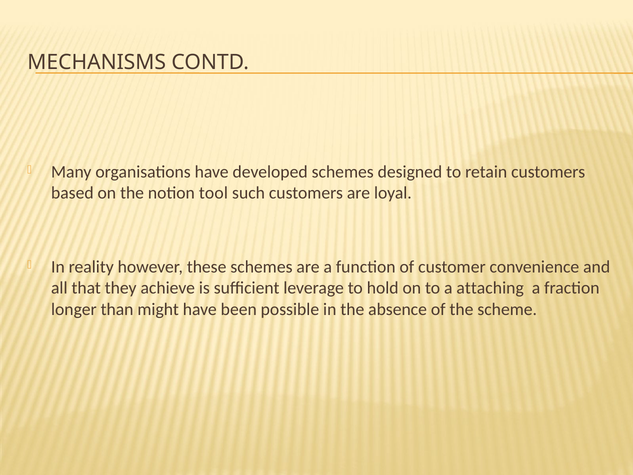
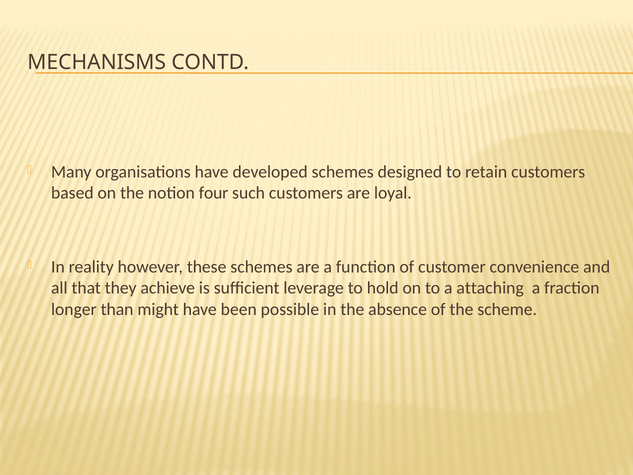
tool: tool -> four
